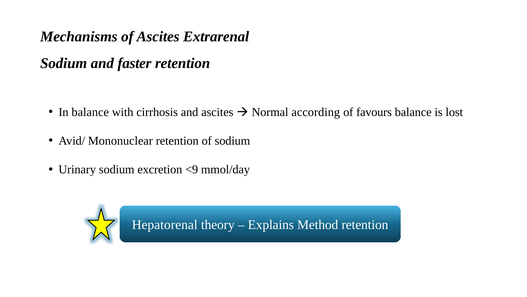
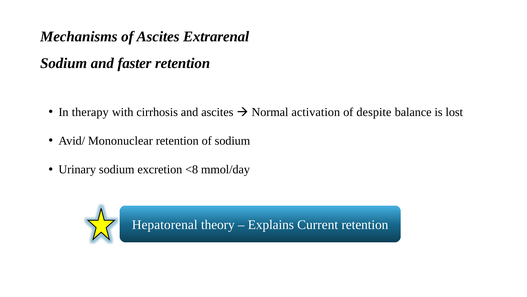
In balance: balance -> therapy
according: according -> activation
favours: favours -> despite
<9: <9 -> <8
Method: Method -> Current
